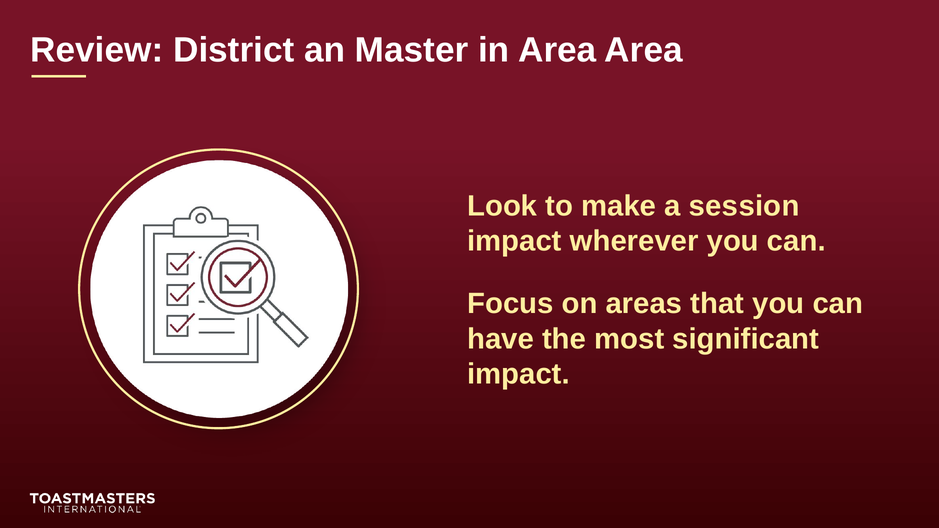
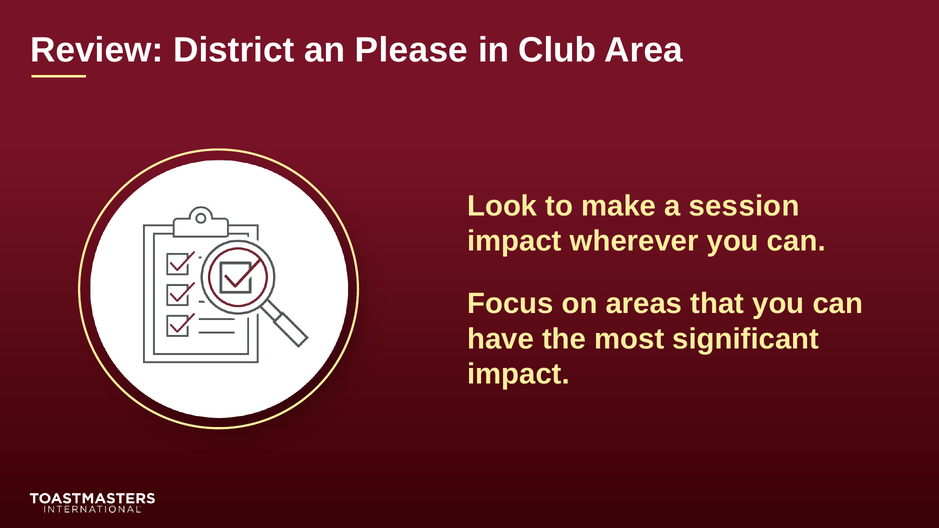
Master: Master -> Please
in Area: Area -> Club
